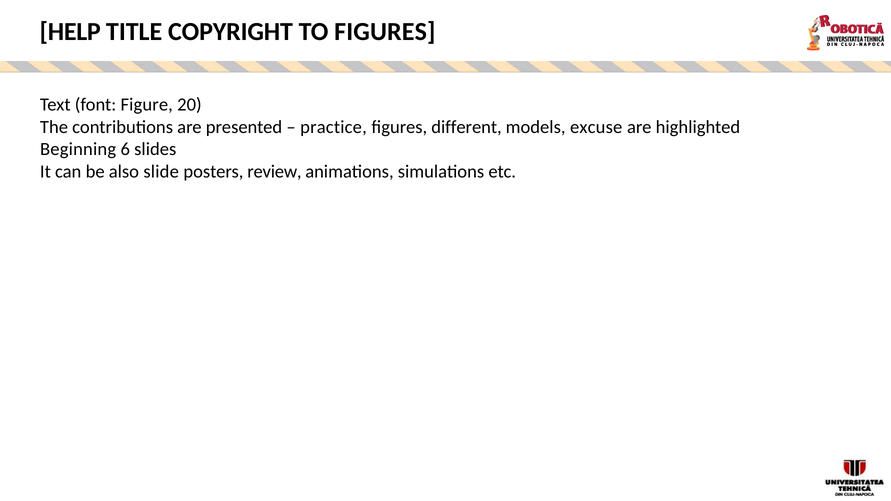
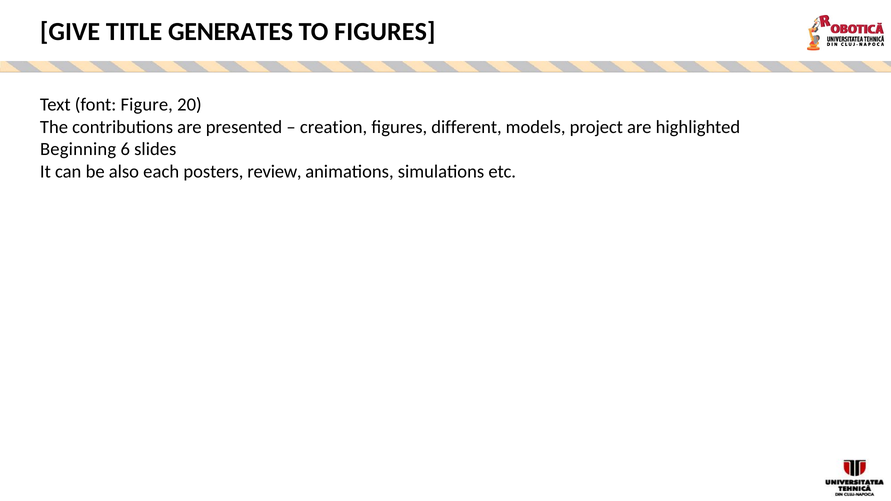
HELP: HELP -> GIVE
COPYRIGHT: COPYRIGHT -> GENERATES
practice: practice -> creation
excuse: excuse -> project
slide: slide -> each
